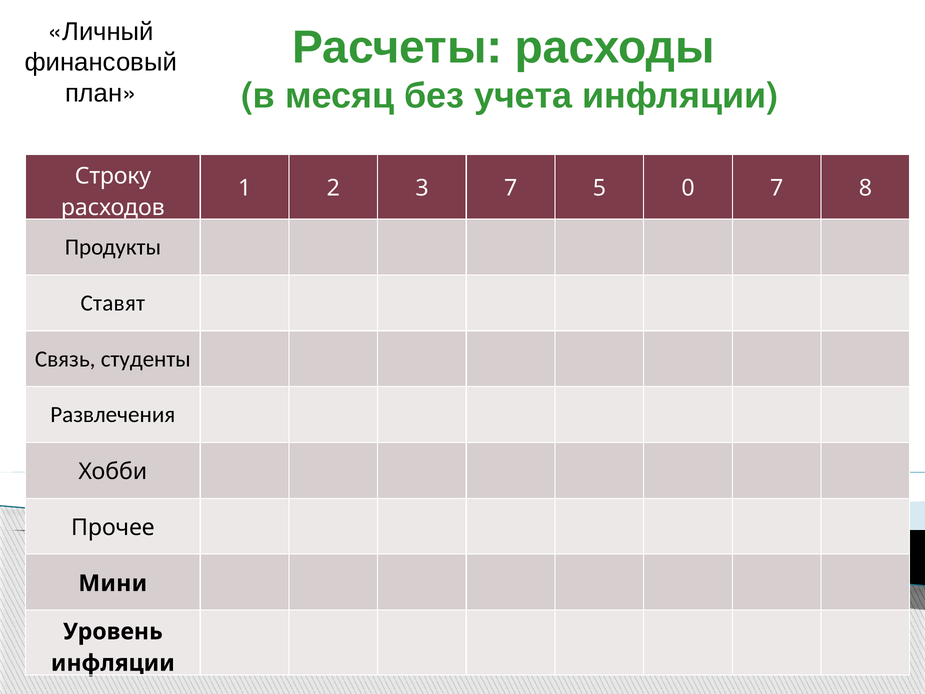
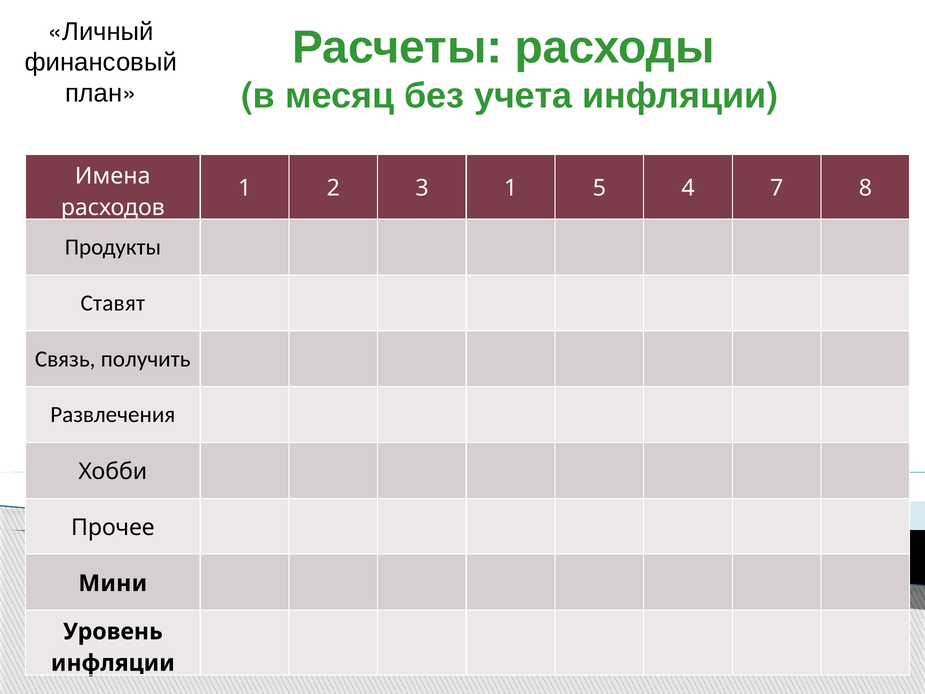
Строку: Строку -> Имена
3 7: 7 -> 1
0: 0 -> 4
студенты: студенты -> получить
